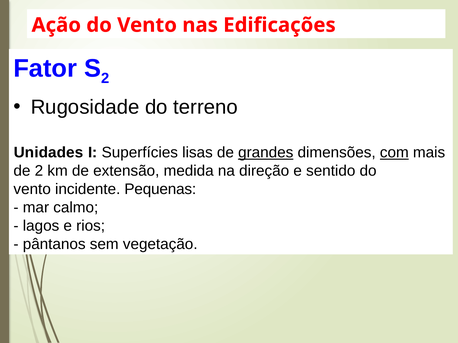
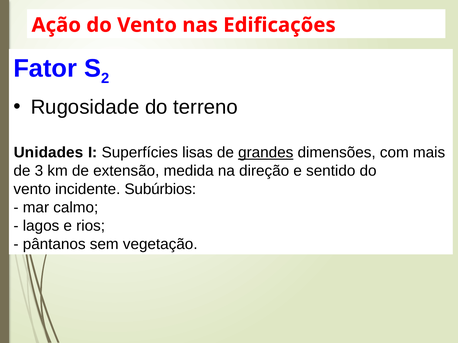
com underline: present -> none
de 2: 2 -> 3
Pequenas: Pequenas -> Subúrbios
